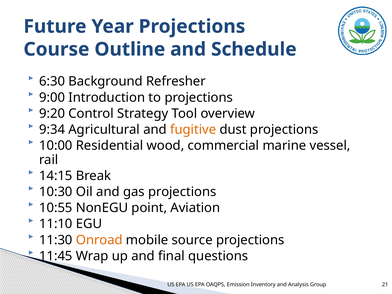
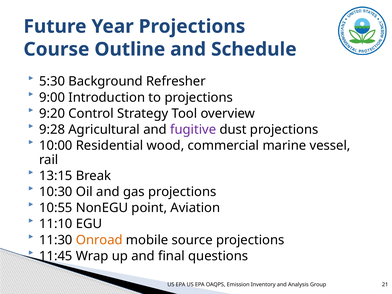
6:30: 6:30 -> 5:30
9:34: 9:34 -> 9:28
fugitive colour: orange -> purple
14:15: 14:15 -> 13:15
